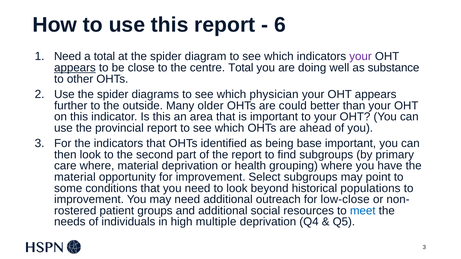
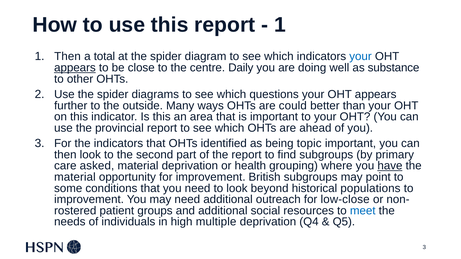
6 at (280, 25): 6 -> 1
Need at (68, 57): Need -> Then
your at (361, 57) colour: purple -> blue
centre Total: Total -> Daily
physician: physician -> questions
older: older -> ways
base: base -> topic
care where: where -> asked
have underline: none -> present
Select: Select -> British
